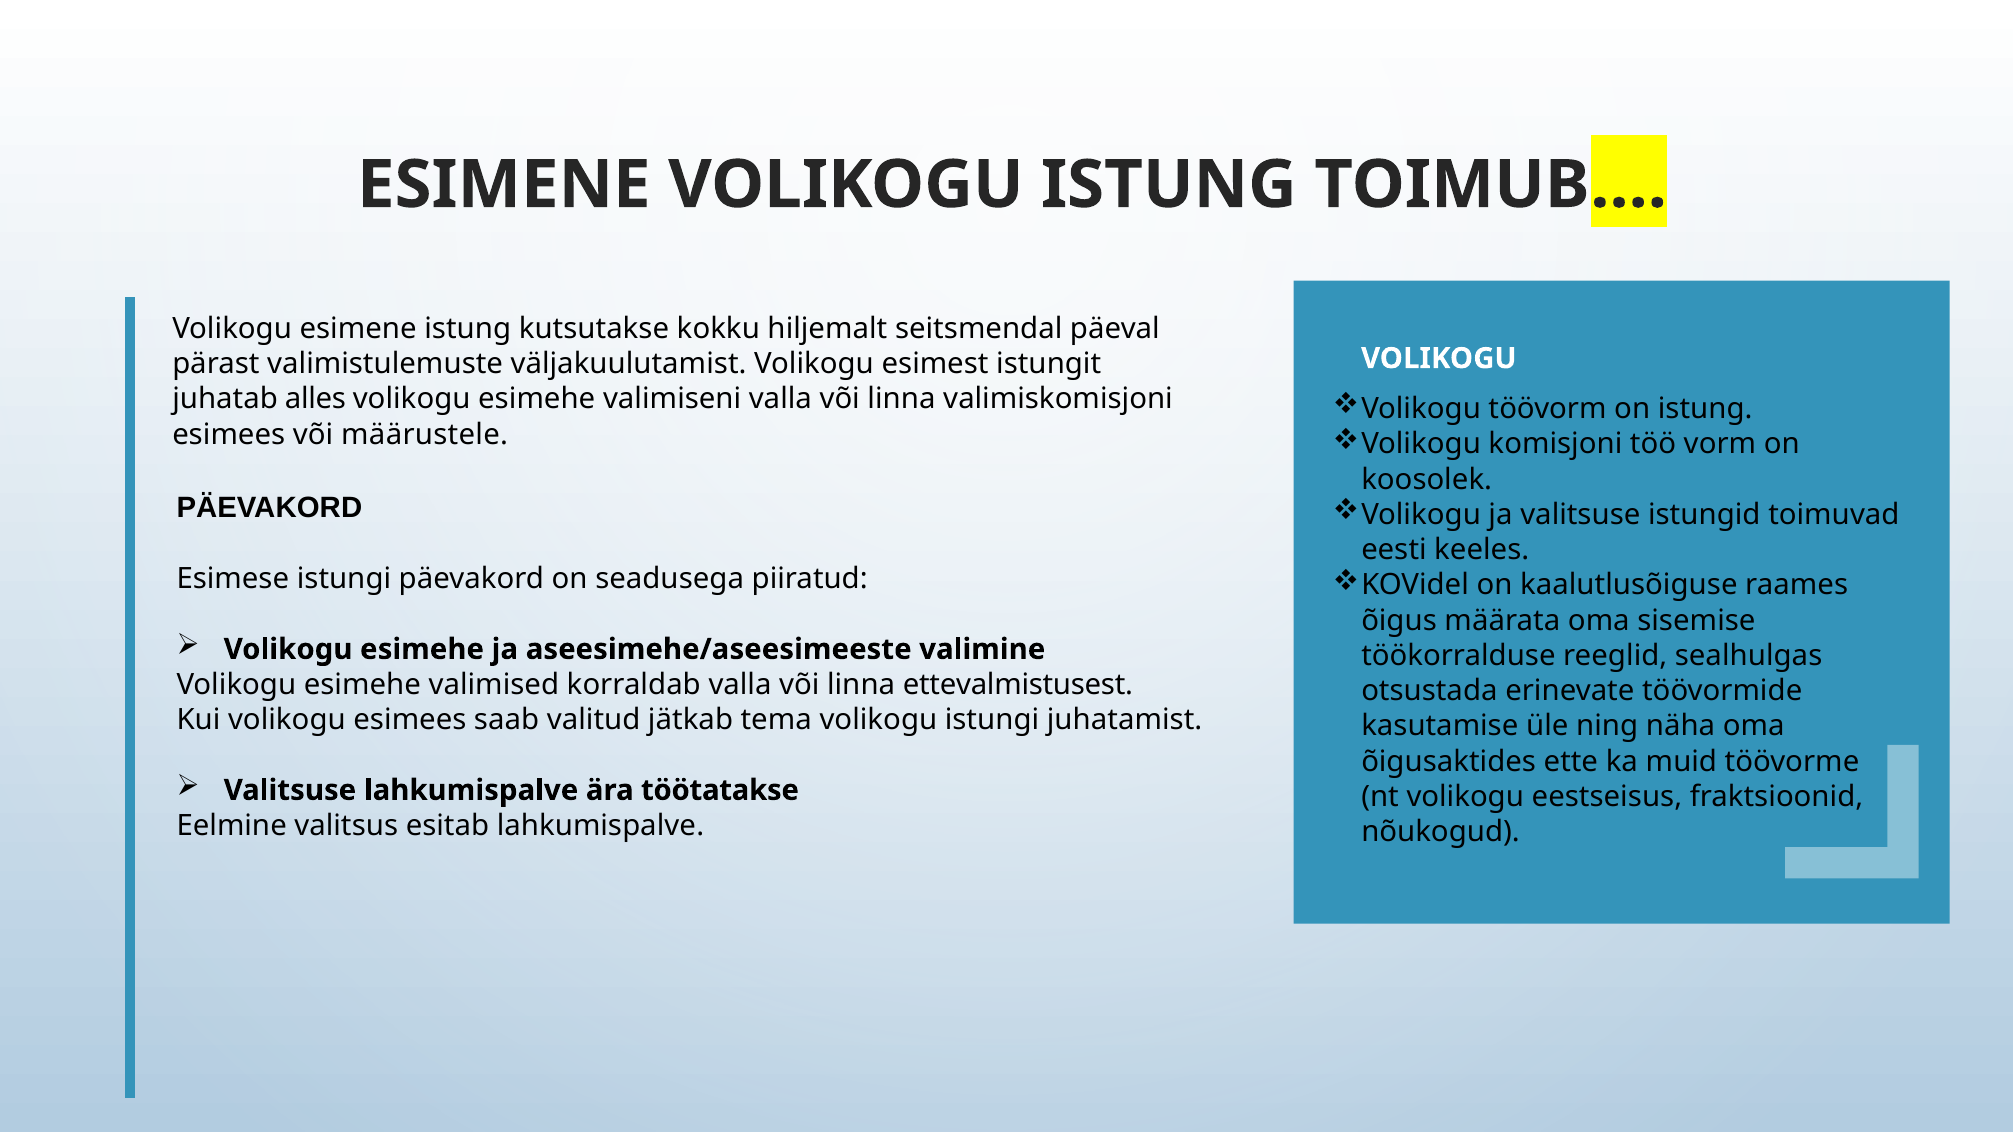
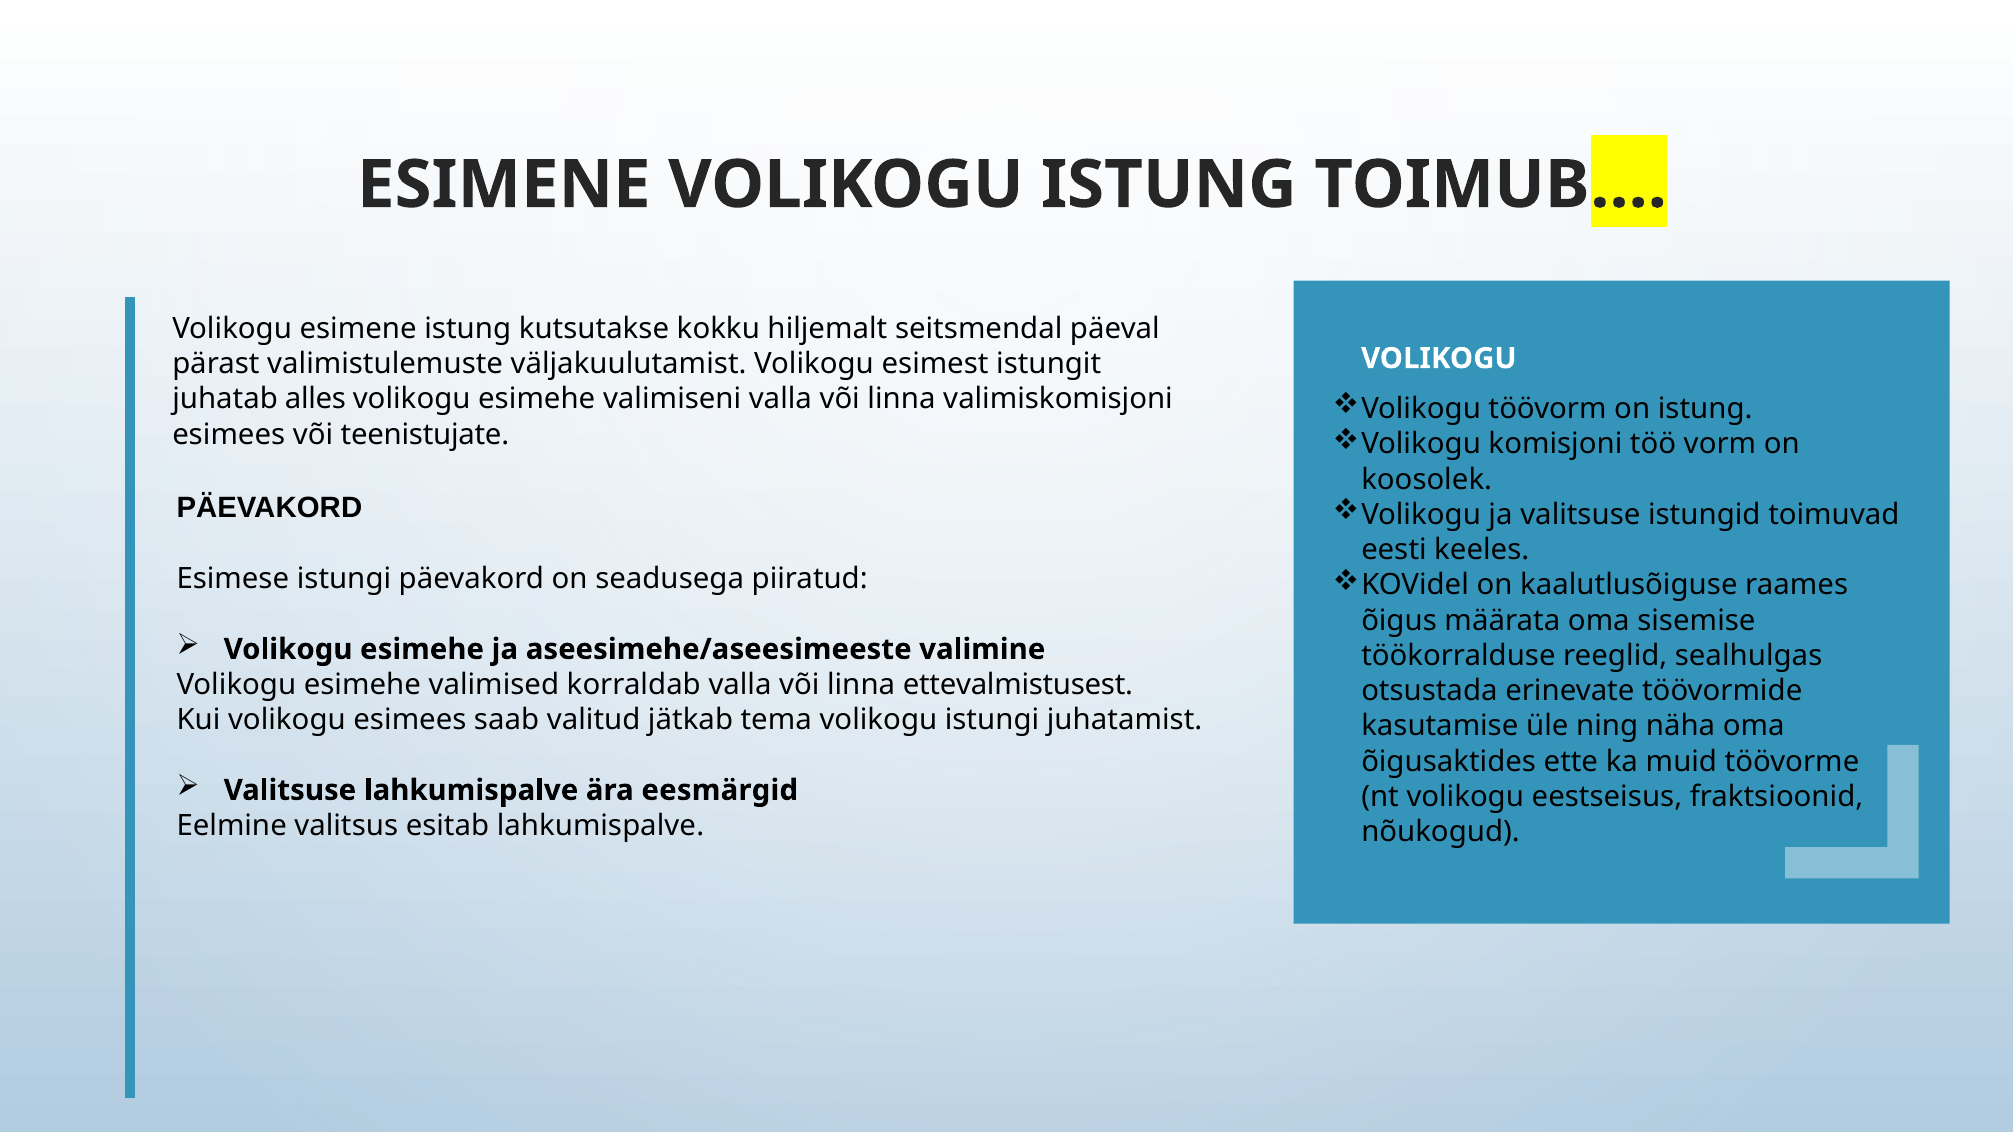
määrustele: määrustele -> teenistujate
töötatakse: töötatakse -> eesmärgid
